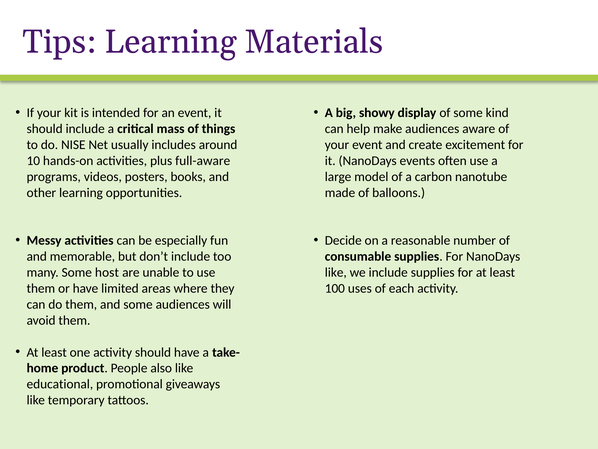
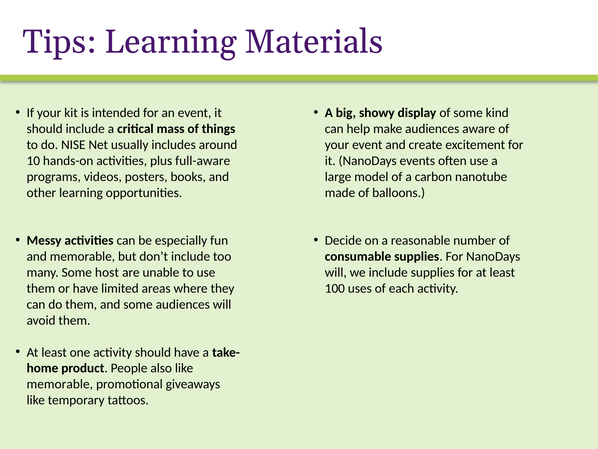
like at (336, 272): like -> will
educational at (60, 384): educational -> memorable
